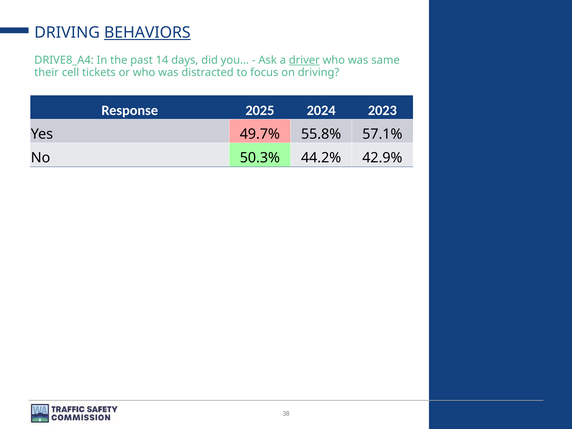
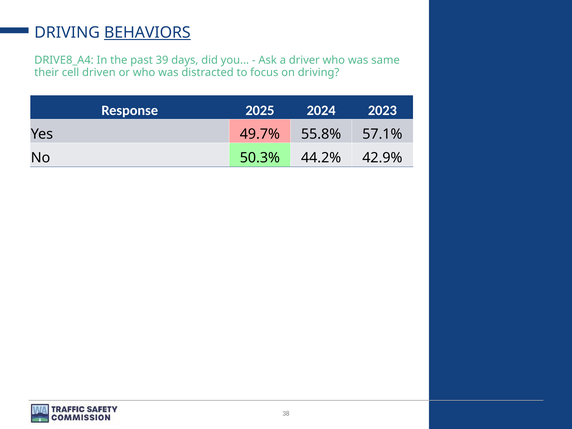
14: 14 -> 39
driver underline: present -> none
tickets: tickets -> driven
